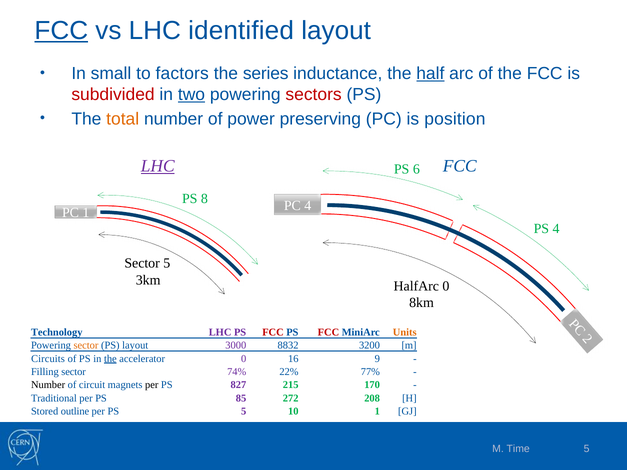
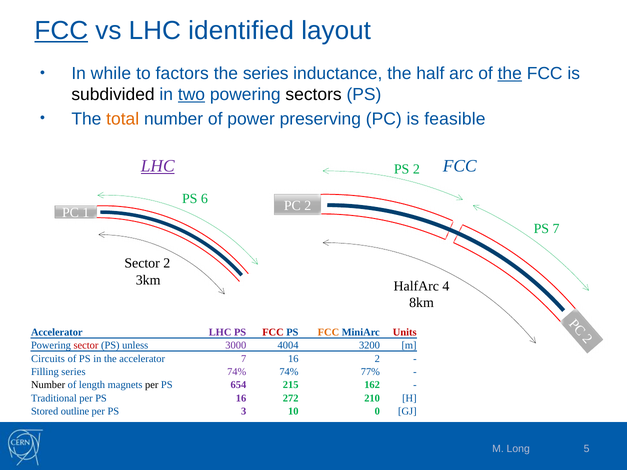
small: small -> while
half underline: present -> none
the at (510, 74) underline: none -> present
subdivided colour: red -> black
sectors colour: red -> black
position: position -> feasible
PS 6: 6 -> 2
8: 8 -> 6
PC 4: 4 -> 2
PS 4: 4 -> 7
Sector 5: 5 -> 2
HalfArc 0: 0 -> 4
Technology at (57, 332): Technology -> Accelerator
FCC at (328, 332) colour: red -> orange
Units colour: orange -> red
sector at (86, 346) colour: orange -> red
PS layout: layout -> unless
8832: 8832 -> 4004
the at (110, 359) underline: present -> none
accelerator 0: 0 -> 7
16 9: 9 -> 2
Filling sector: sector -> series
74% 22%: 22% -> 74%
circuit: circuit -> length
827: 827 -> 654
170: 170 -> 162
PS 85: 85 -> 16
208: 208 -> 210
PS 5: 5 -> 3
10 1: 1 -> 0
Time: Time -> Long
